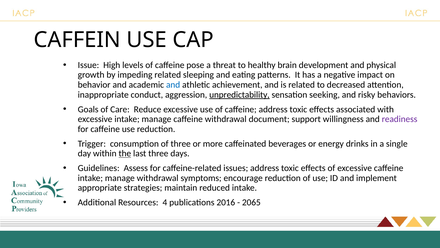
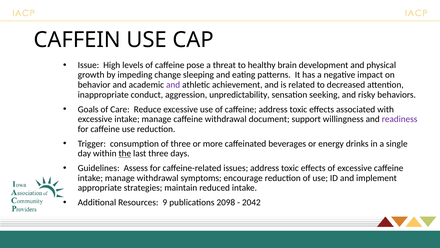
impeding related: related -> change
and at (173, 85) colour: blue -> purple
unpredictability underline: present -> none
4: 4 -> 9
2016: 2016 -> 2098
2065: 2065 -> 2042
